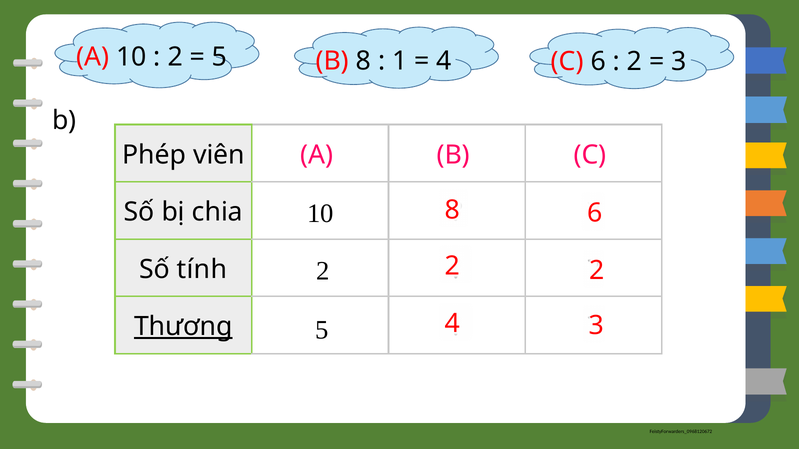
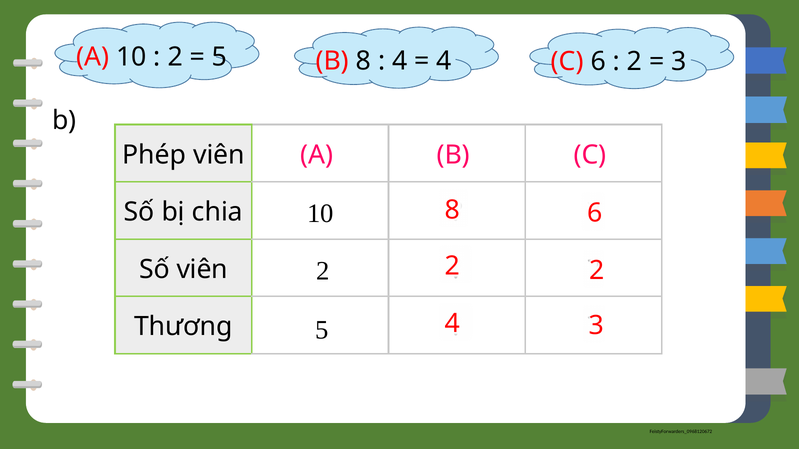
1 at (400, 61): 1 -> 4
Số tính: tính -> viên
Thương underline: present -> none
